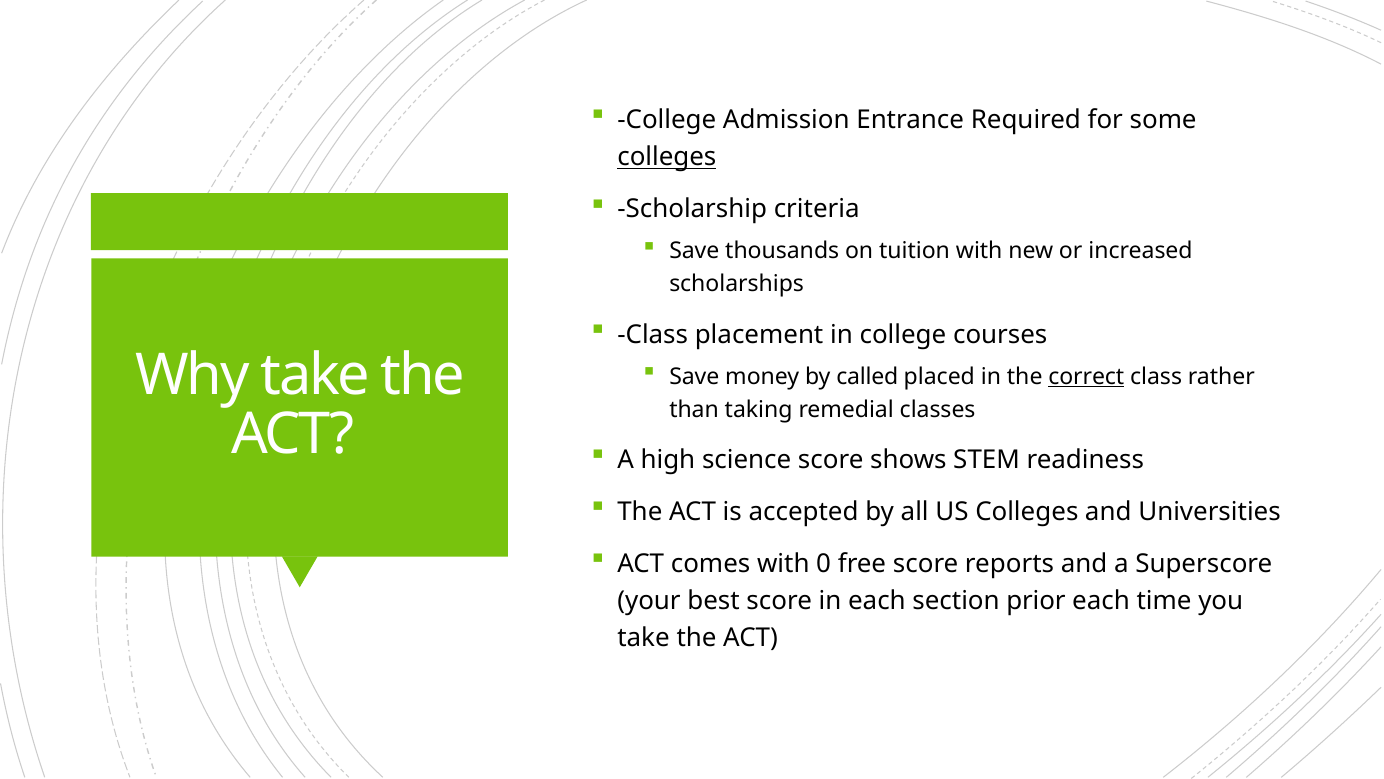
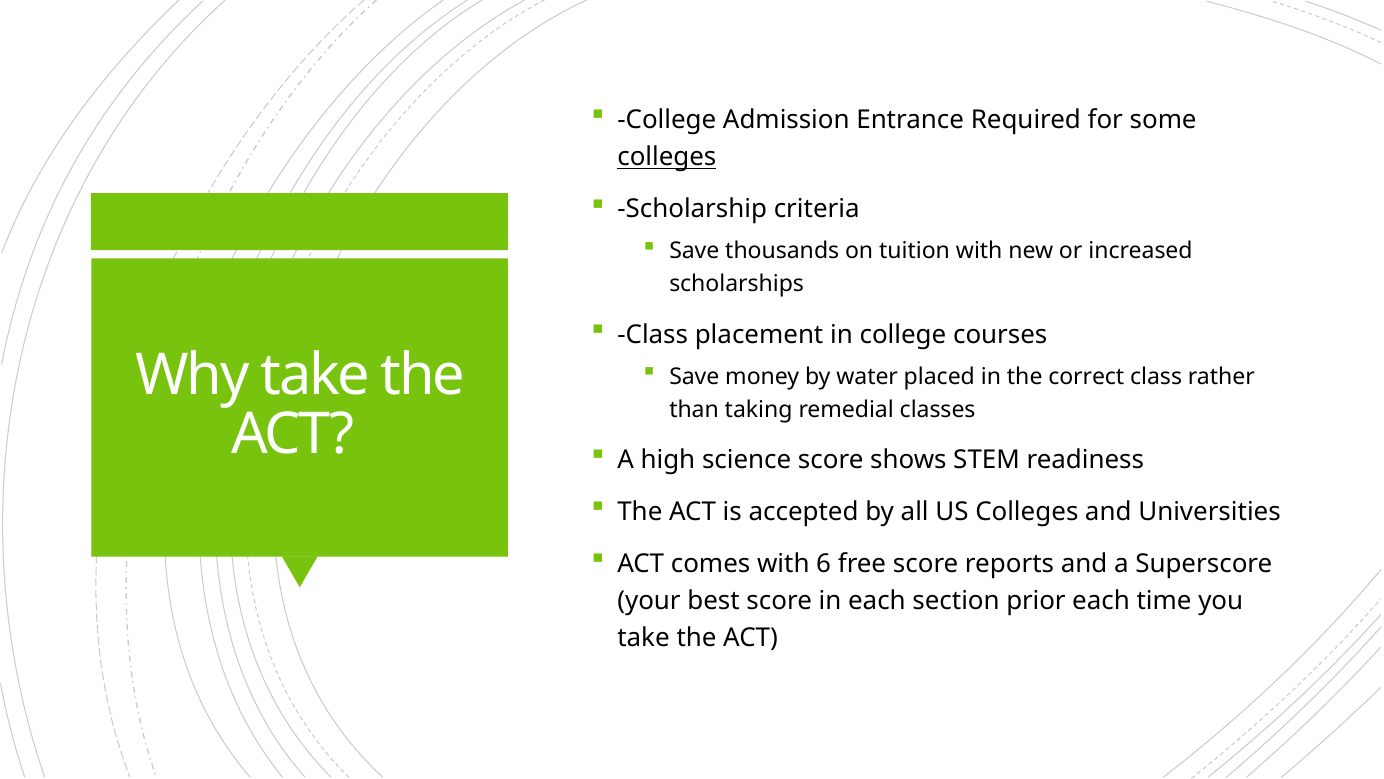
called: called -> water
correct underline: present -> none
0: 0 -> 6
